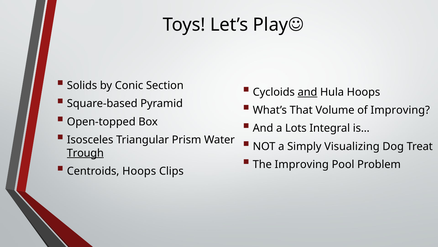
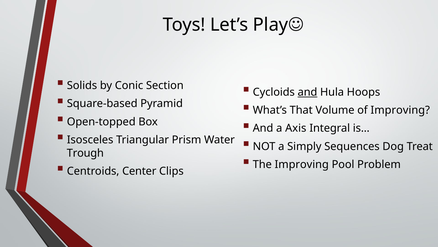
Lots: Lots -> Axis
Visualizing: Visualizing -> Sequences
Trough underline: present -> none
Centroids Hoops: Hoops -> Center
